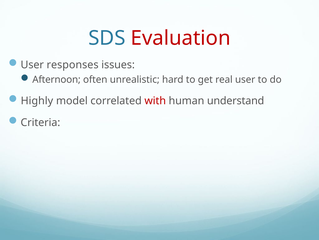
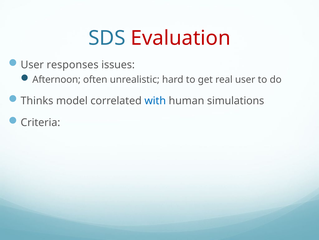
Highly: Highly -> Thinks
with colour: red -> blue
understand: understand -> simulations
